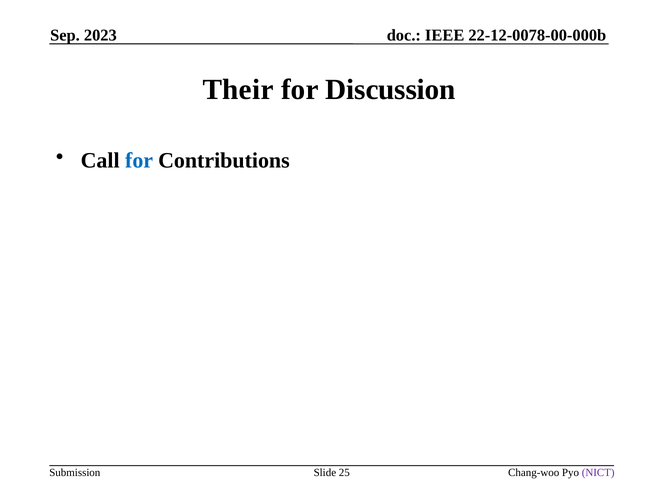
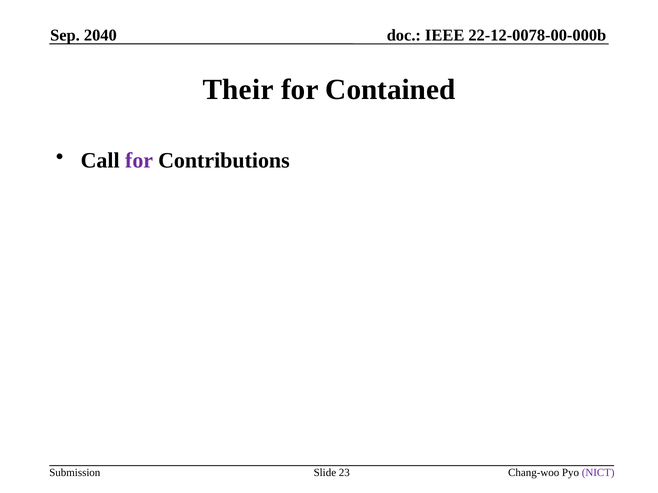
2023: 2023 -> 2040
Discussion: Discussion -> Contained
for at (139, 161) colour: blue -> purple
25: 25 -> 23
